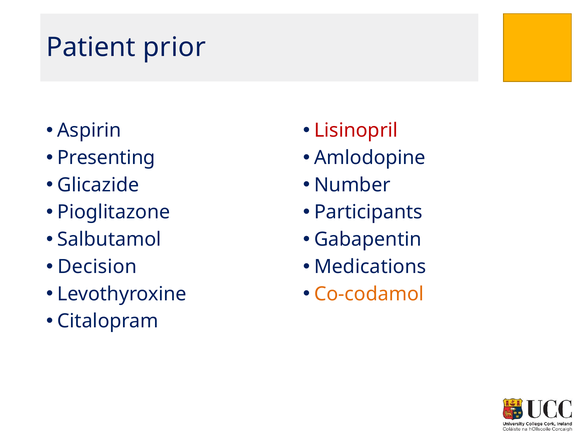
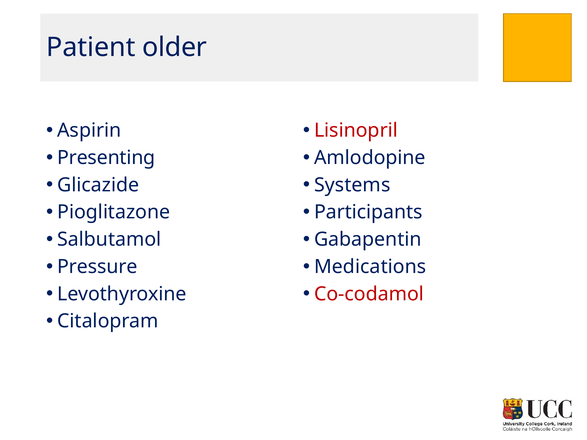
prior: prior -> older
Number: Number -> Systems
Decision: Decision -> Pressure
Co-codamol colour: orange -> red
